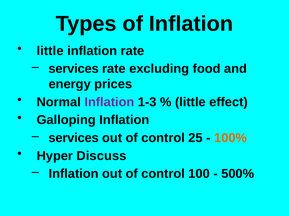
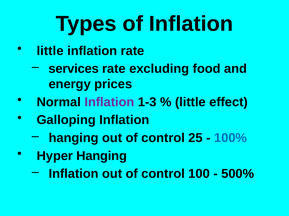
services at (74, 138): services -> hanging
100% colour: orange -> blue
Hyper Discuss: Discuss -> Hanging
